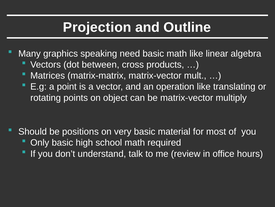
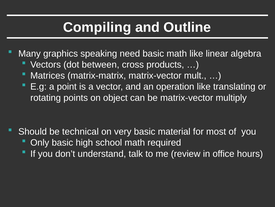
Projection: Projection -> Compiling
positions: positions -> technical
